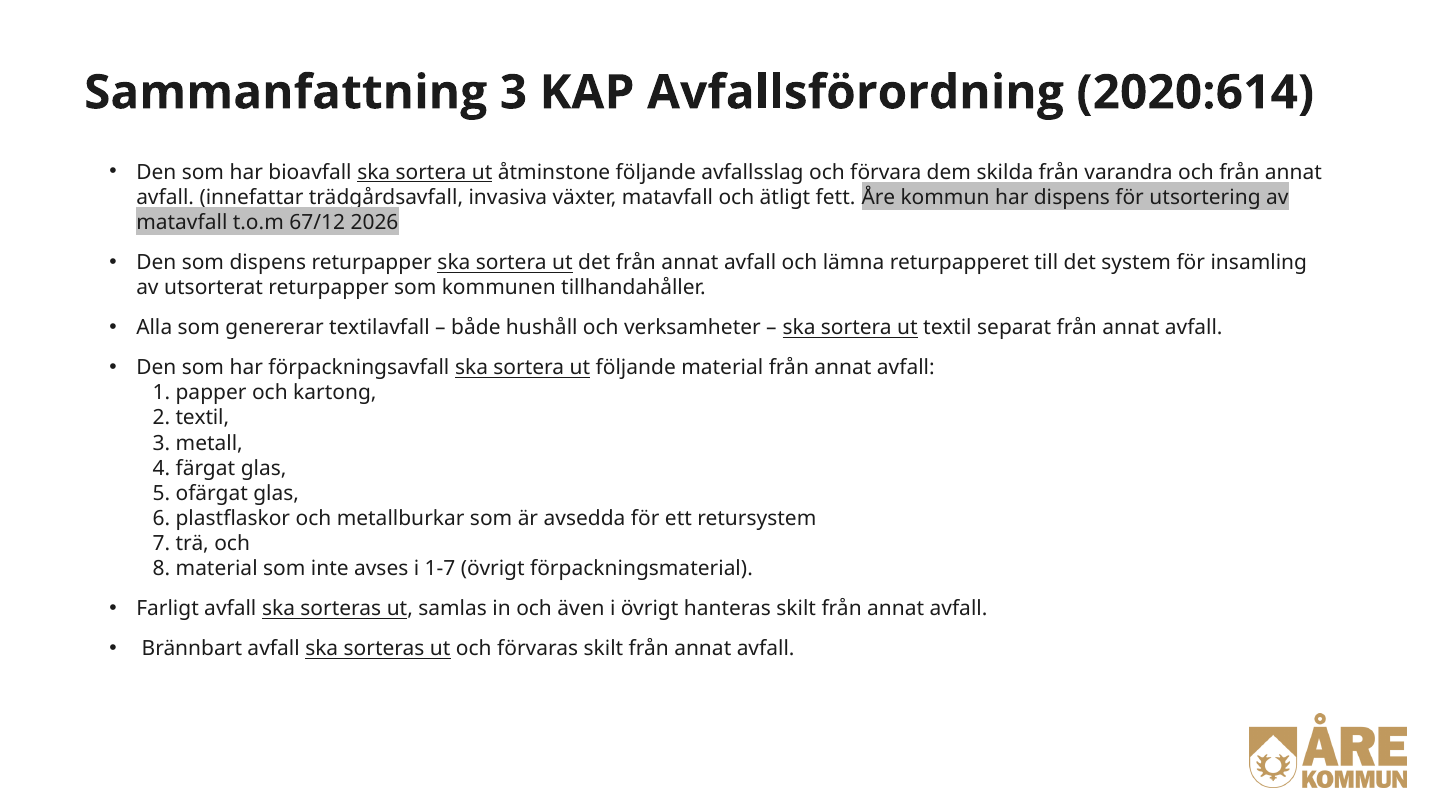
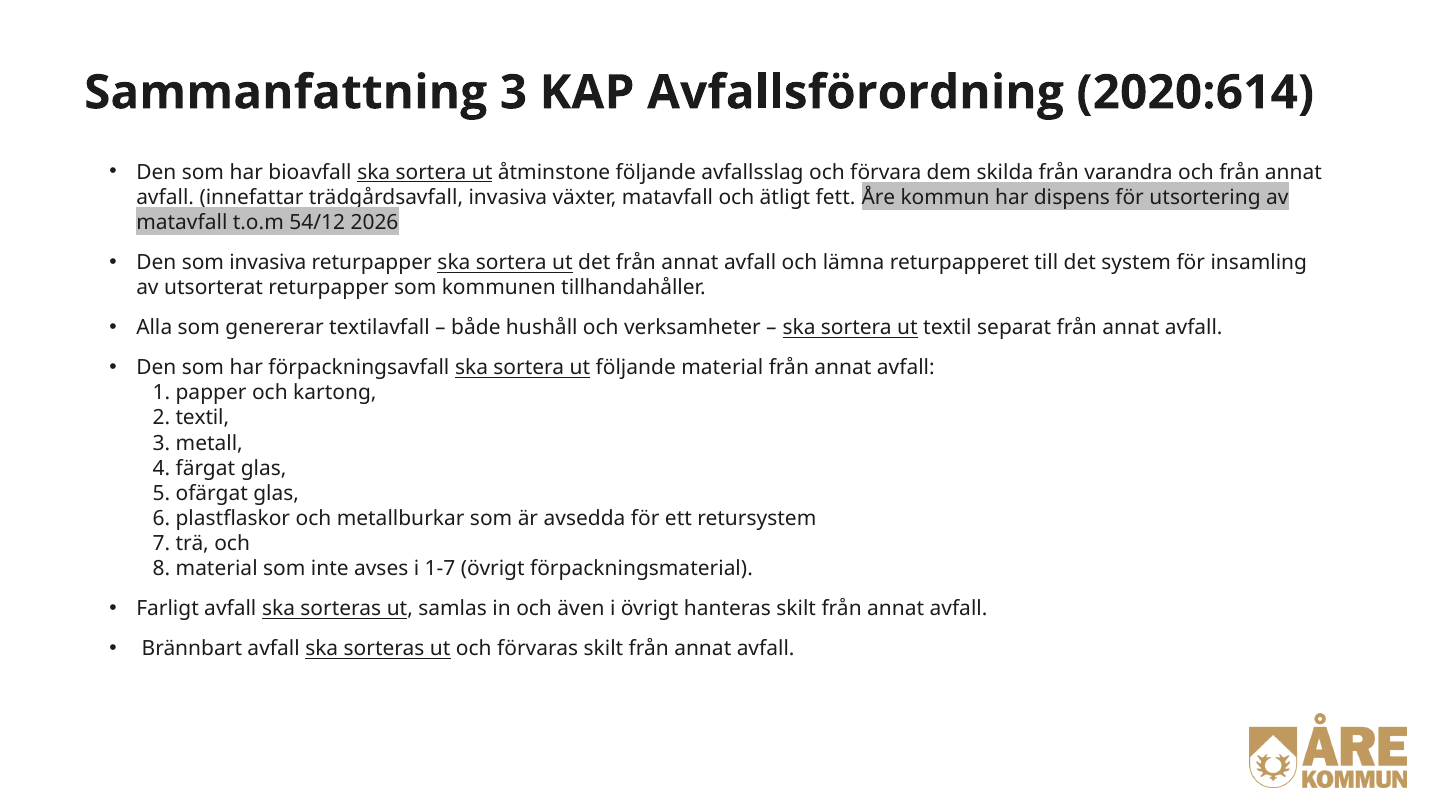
67/12: 67/12 -> 54/12
som dispens: dispens -> invasiva
